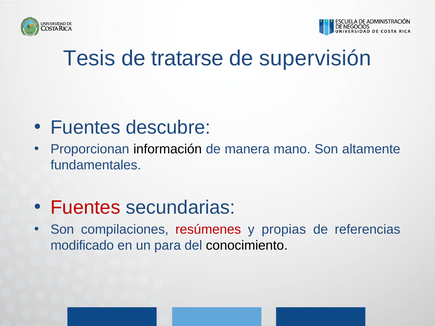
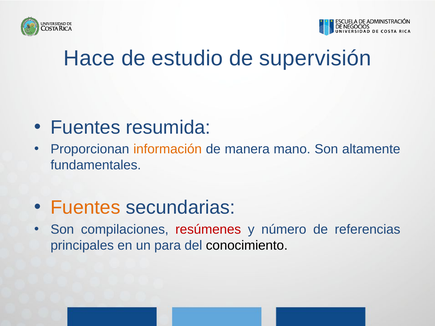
Tesis: Tesis -> Hace
tratarse: tratarse -> estudio
descubre: descubre -> resumida
información colour: black -> orange
Fuentes at (85, 208) colour: red -> orange
propias: propias -> número
modificado: modificado -> principales
